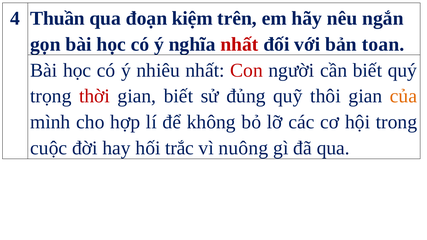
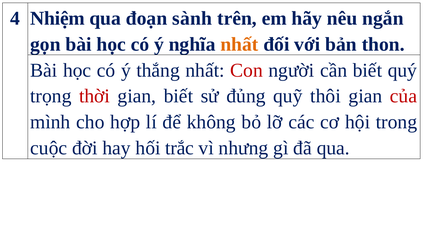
Thuần: Thuần -> Nhiệm
kiệm: kiệm -> sành
nhất at (239, 44) colour: red -> orange
toan: toan -> thon
nhiêu: nhiêu -> thắng
của colour: orange -> red
nuông: nuông -> nhưng
